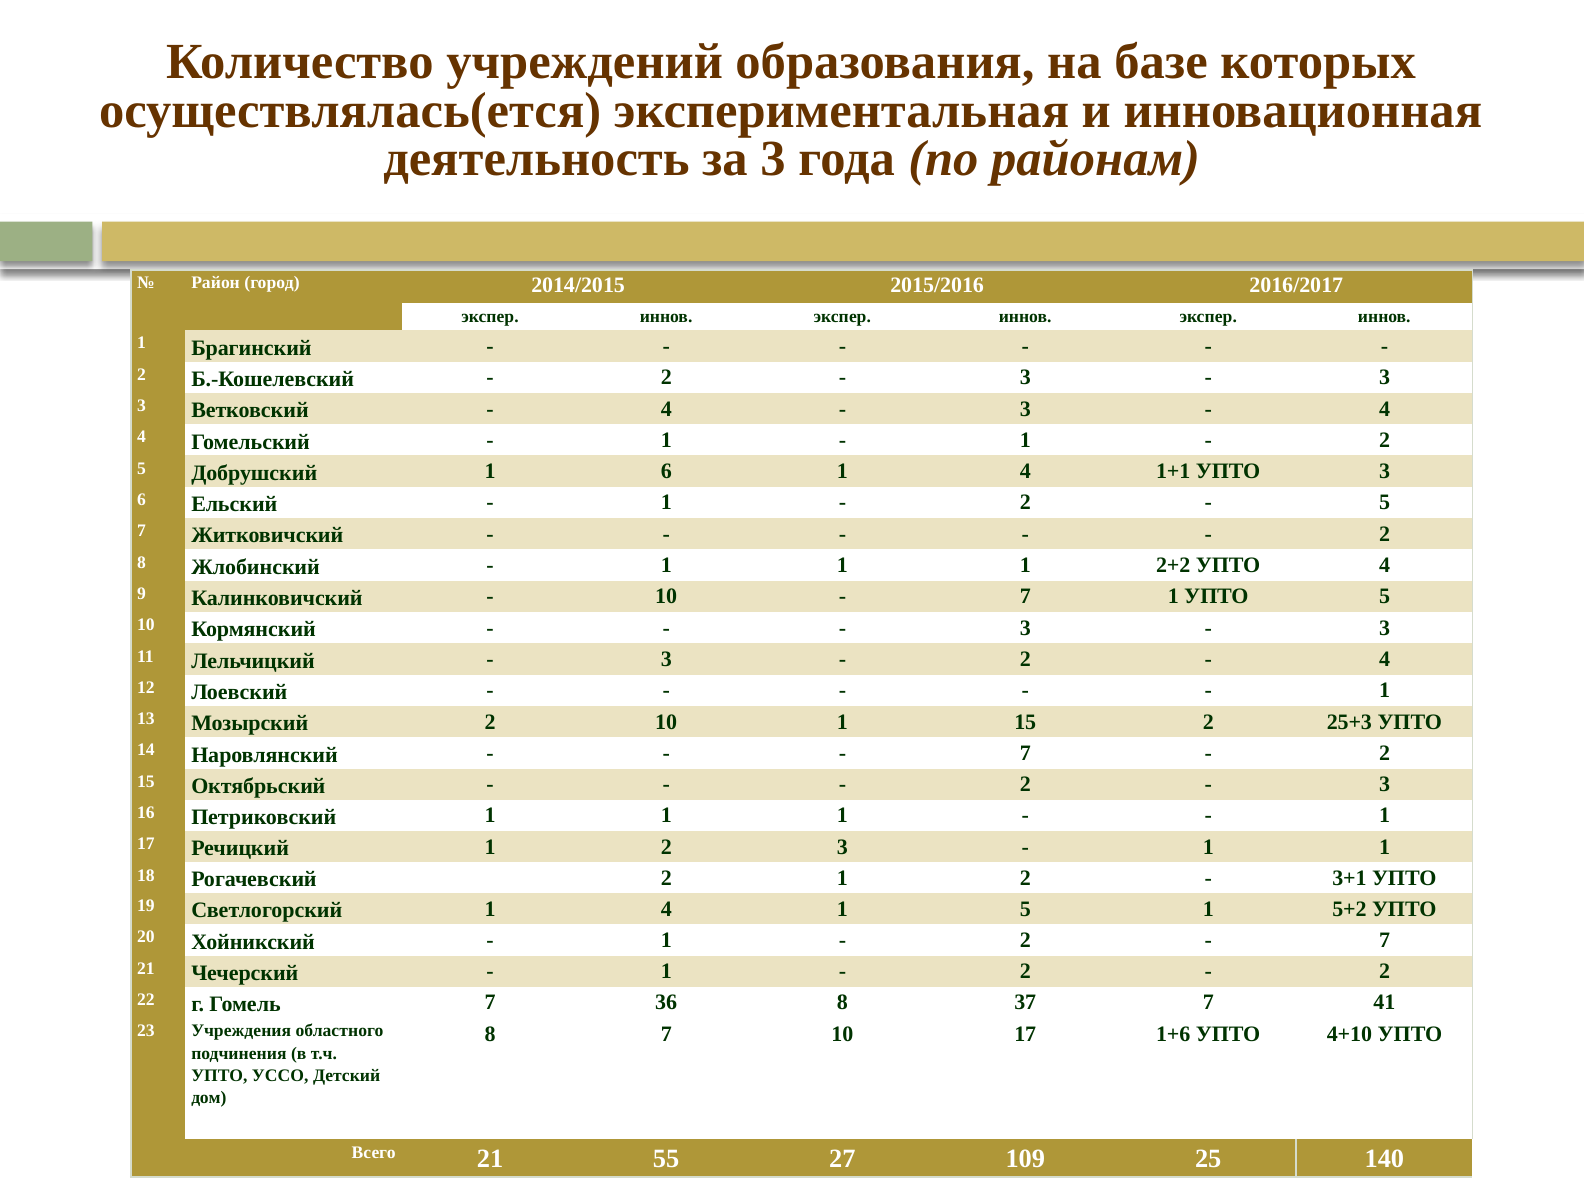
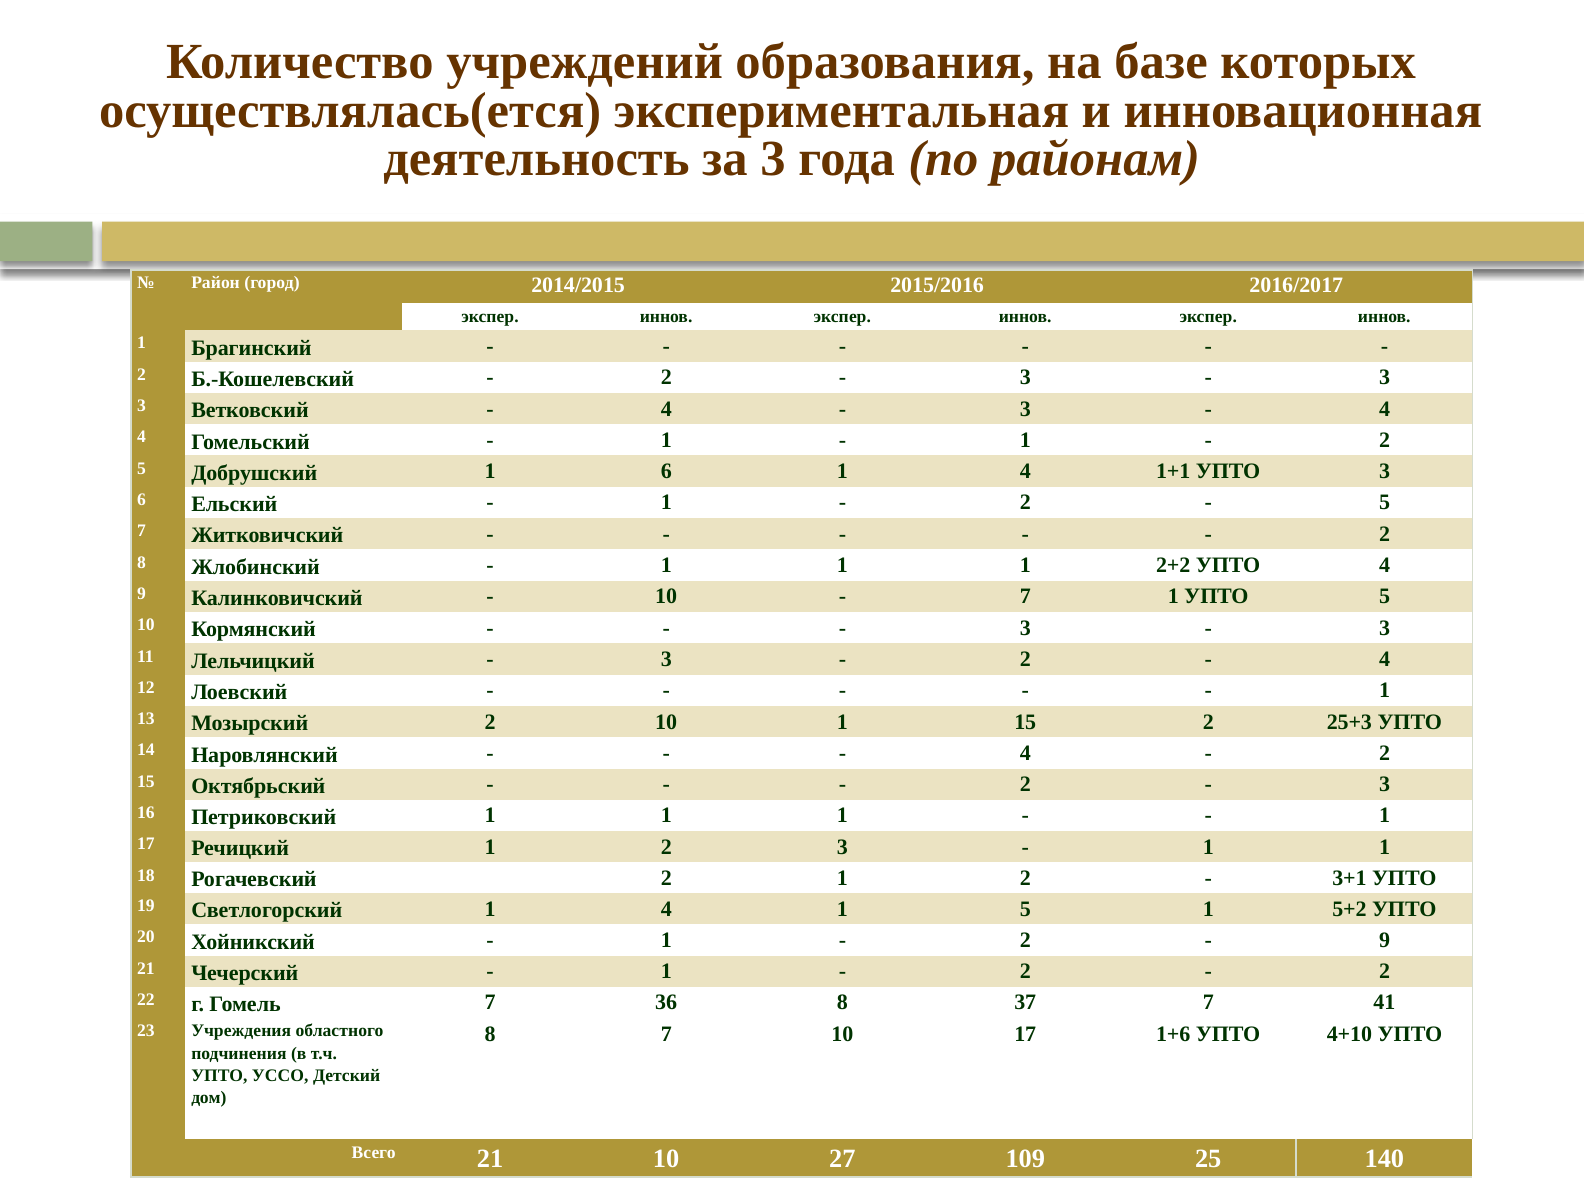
7 at (1025, 753): 7 -> 4
7 at (1385, 940): 7 -> 9
21 55: 55 -> 10
